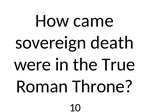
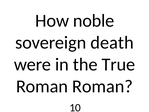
came: came -> noble
Roman Throne: Throne -> Roman
